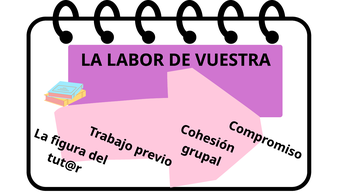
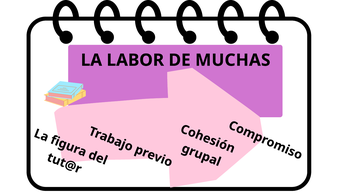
VUESTRA: VUESTRA -> MUCHAS
